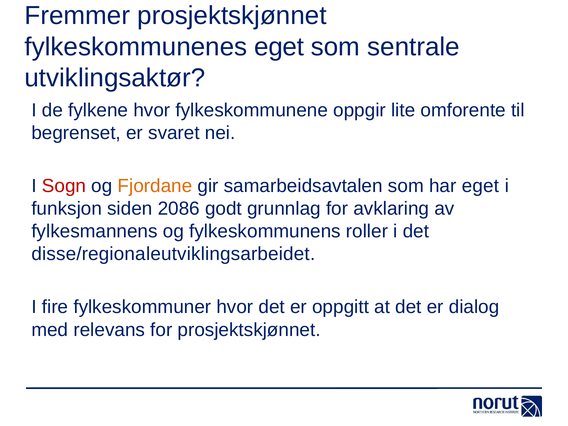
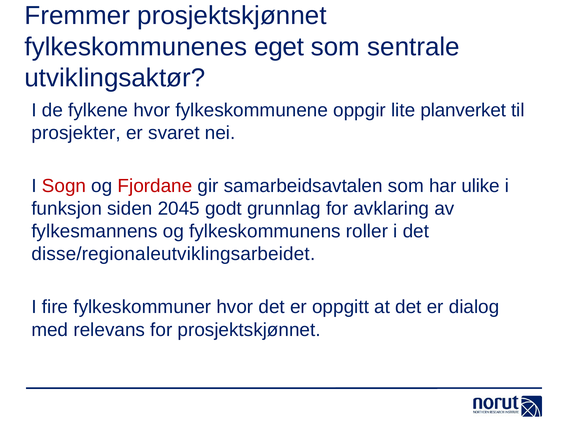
omforente: omforente -> planverket
begrenset: begrenset -> prosjekter
Fjordane colour: orange -> red
har eget: eget -> ulike
2086: 2086 -> 2045
